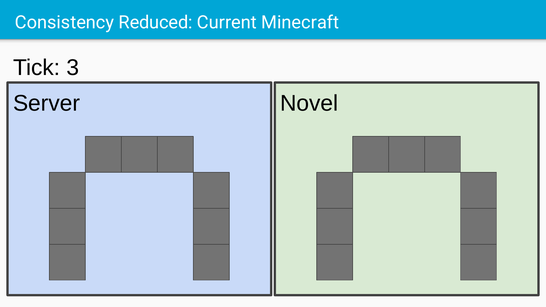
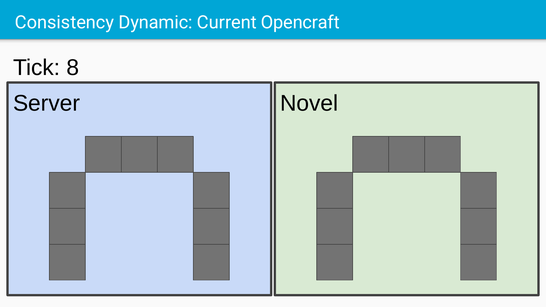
Reduced: Reduced -> Dynamic
Minecraft: Minecraft -> Opencraft
3: 3 -> 8
